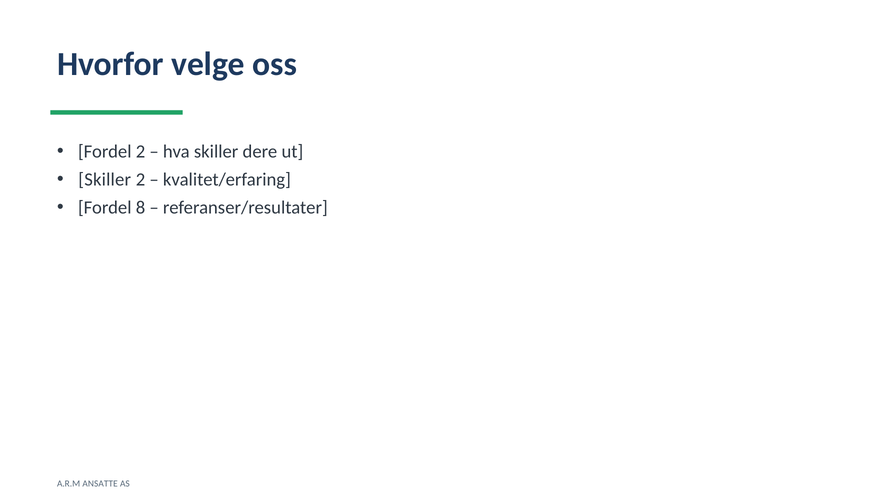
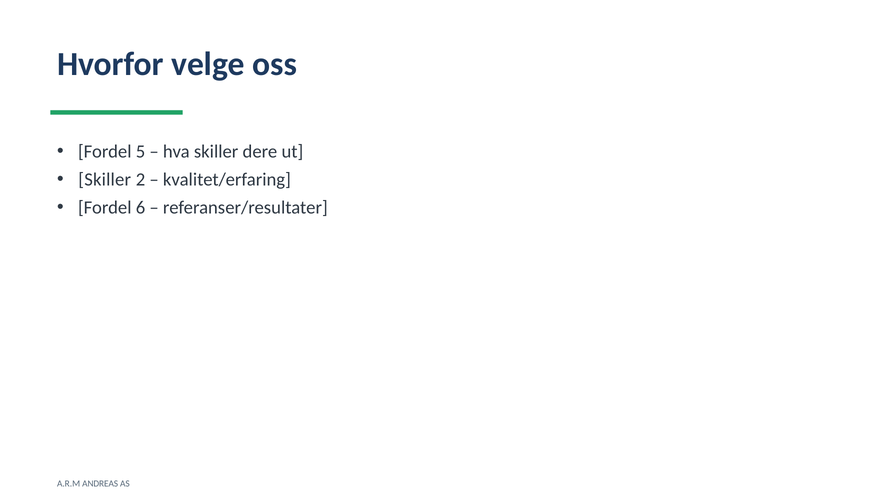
Fordel 2: 2 -> 5
8: 8 -> 6
ANSATTE: ANSATTE -> ANDREAS
